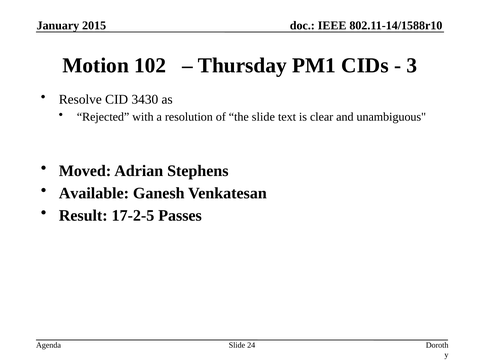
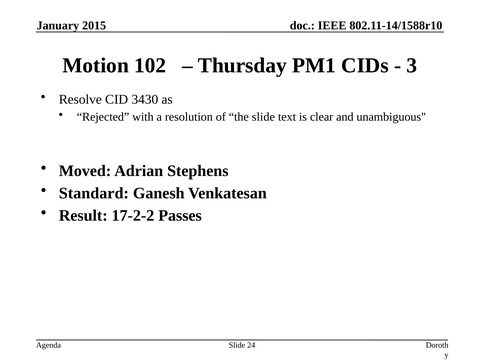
Available: Available -> Standard
17-2-5: 17-2-5 -> 17-2-2
